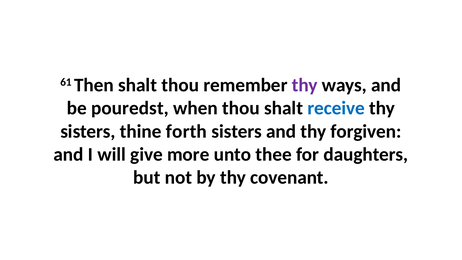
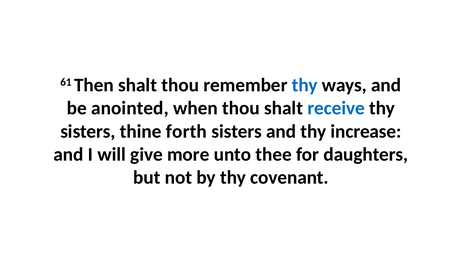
thy at (305, 85) colour: purple -> blue
pouredst: pouredst -> anointed
forgiven: forgiven -> increase
